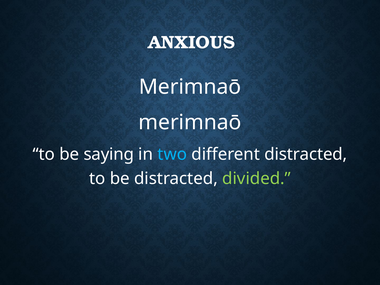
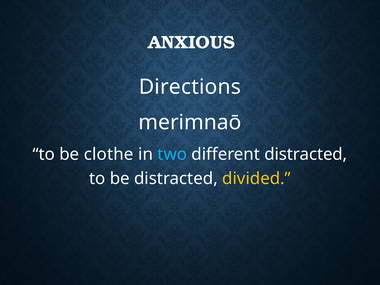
Merimnaō at (190, 87): Merimnaō -> Directions
saying: saying -> clothe
divided colour: light green -> yellow
